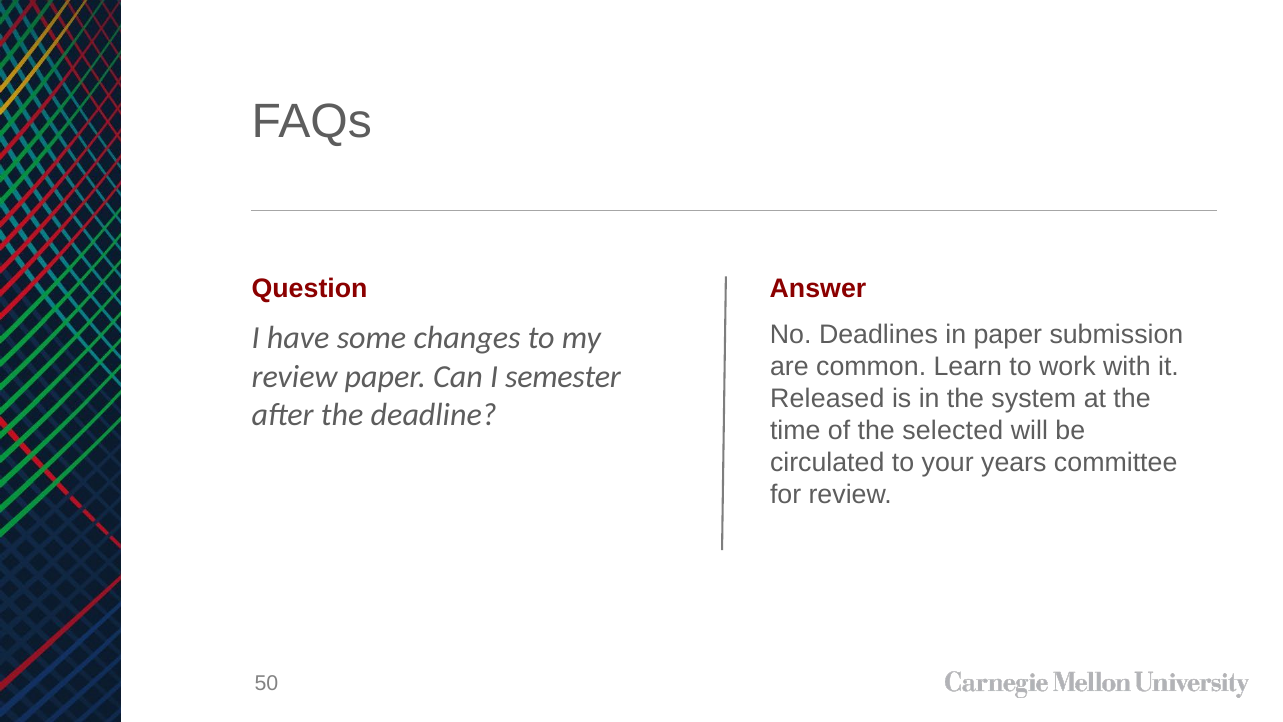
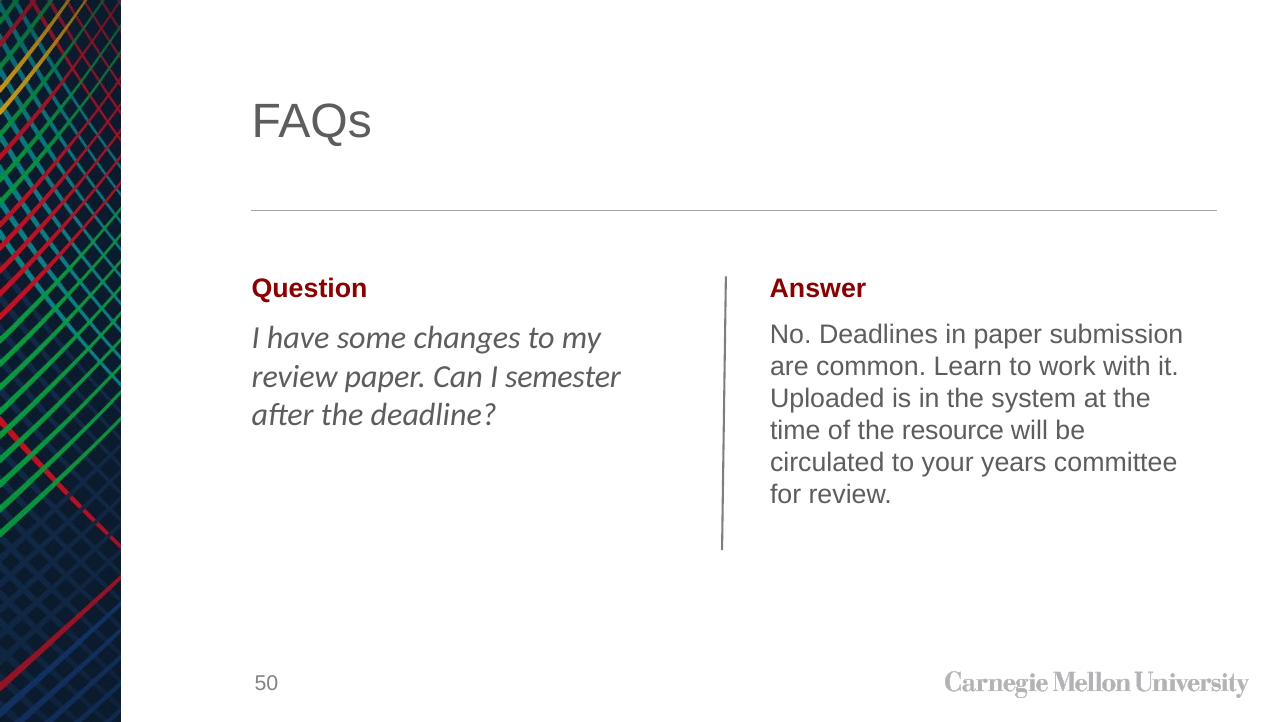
Released: Released -> Uploaded
selected: selected -> resource
